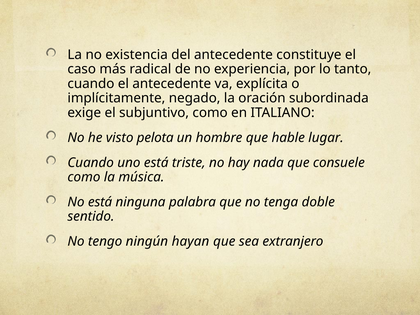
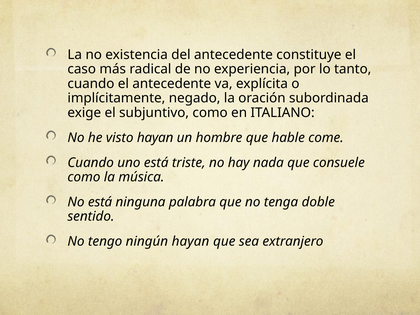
visto pelota: pelota -> hayan
lugar: lugar -> come
